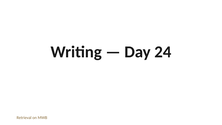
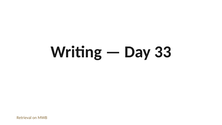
24: 24 -> 33
